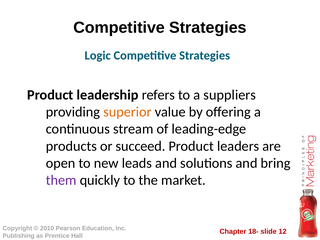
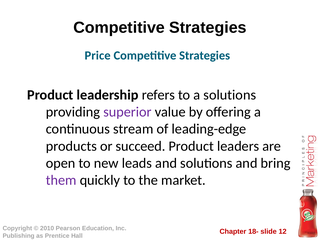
Logic: Logic -> Price
a suppliers: suppliers -> solutions
superior colour: orange -> purple
